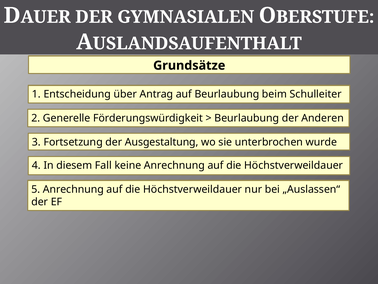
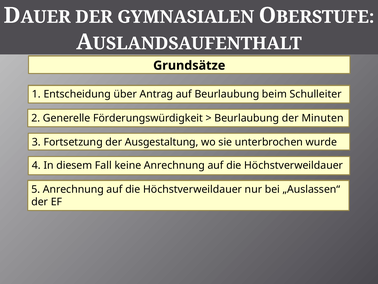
Anderen: Anderen -> Minuten
